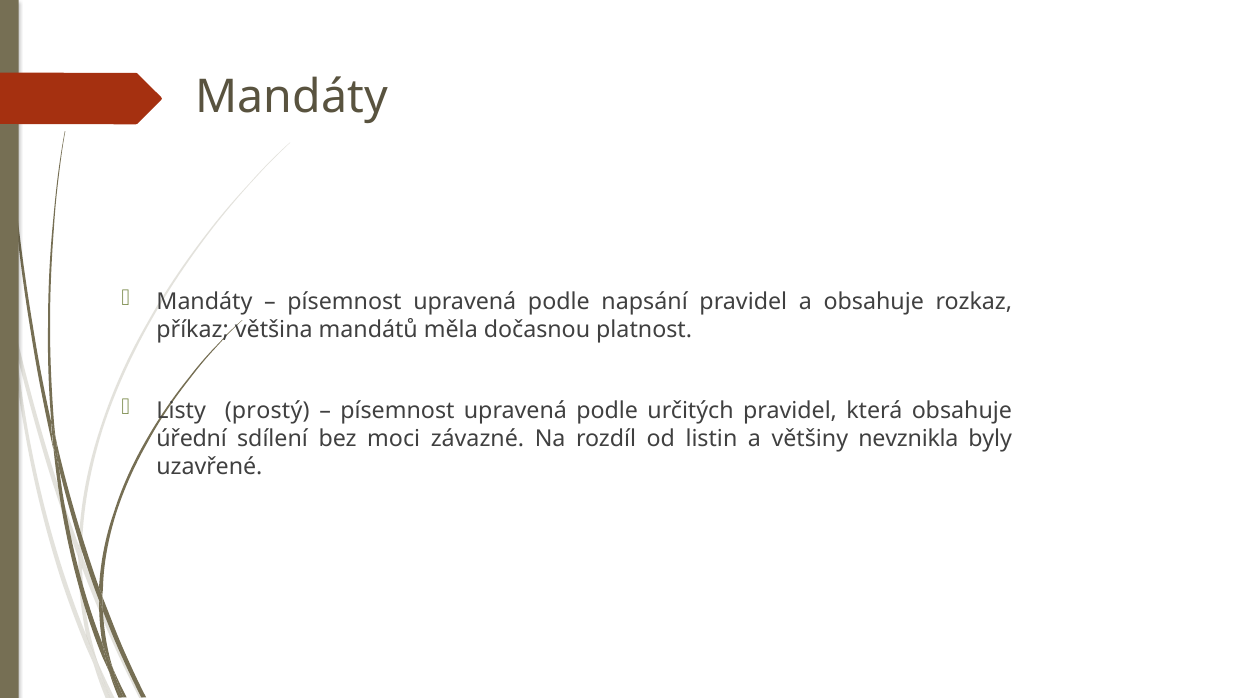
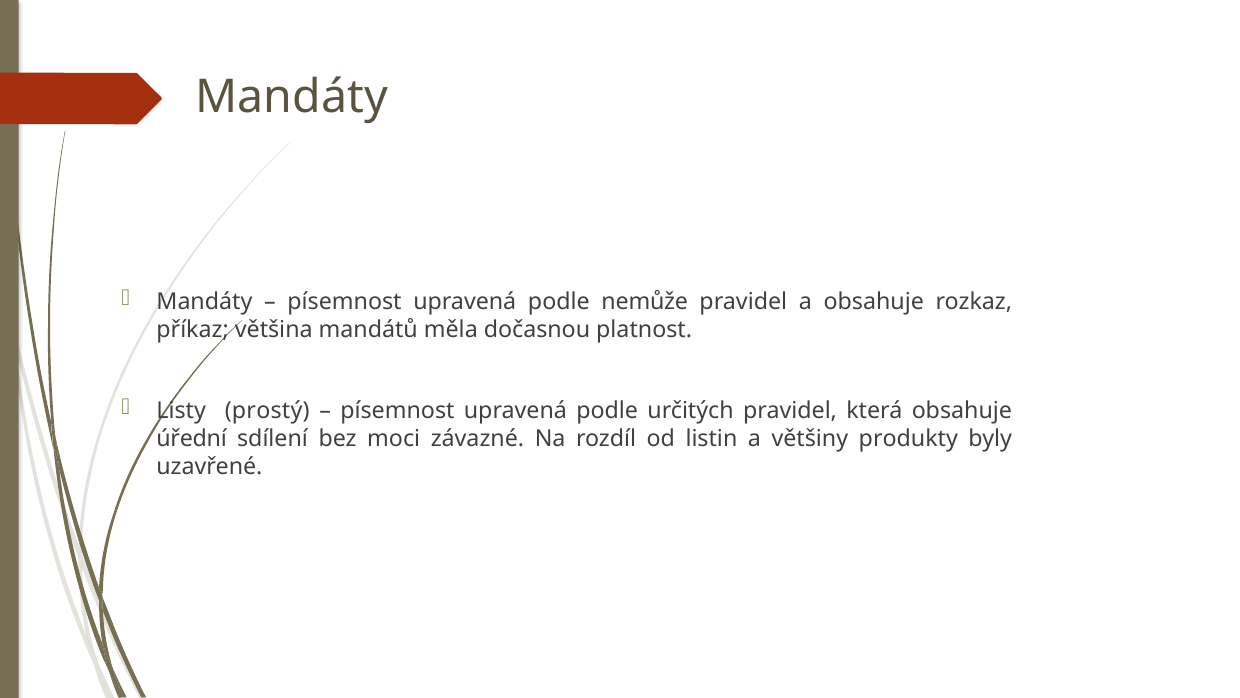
napsání: napsání -> nemůže
nevznikla: nevznikla -> produkty
